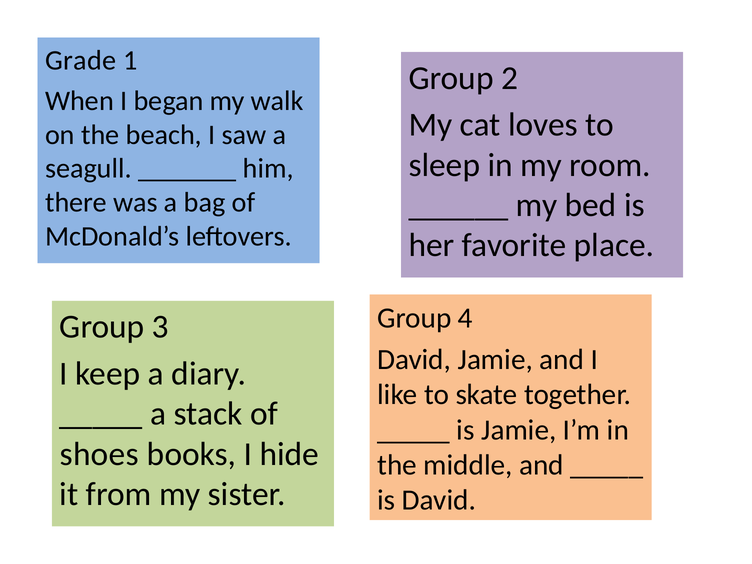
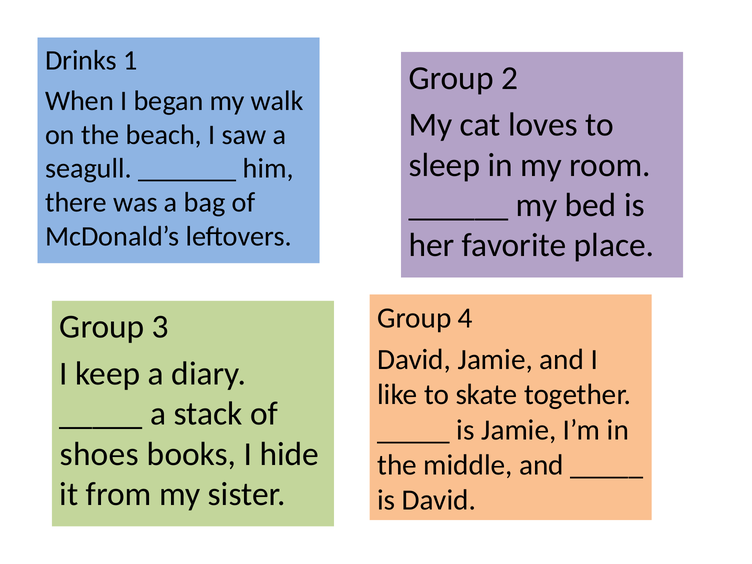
Grade: Grade -> Drinks
